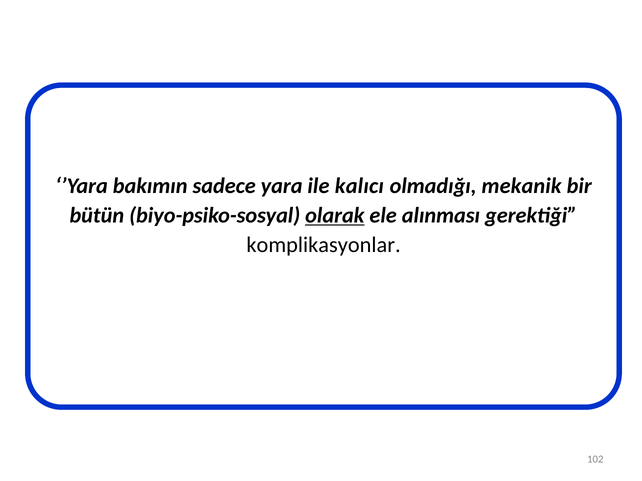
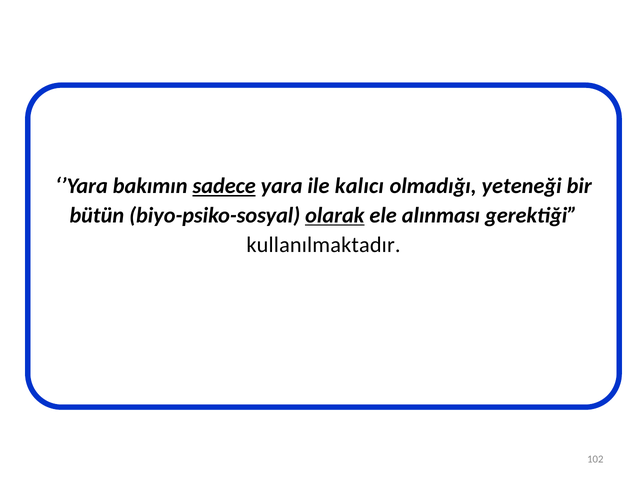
sadece underline: none -> present
mekanik: mekanik -> yeteneği
komplikasyonlar: komplikasyonlar -> kullanılmaktadır
